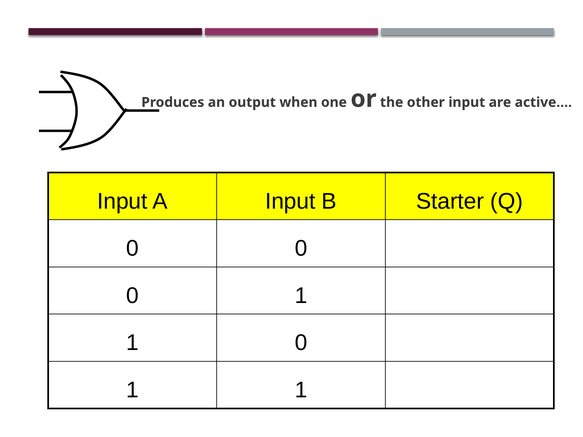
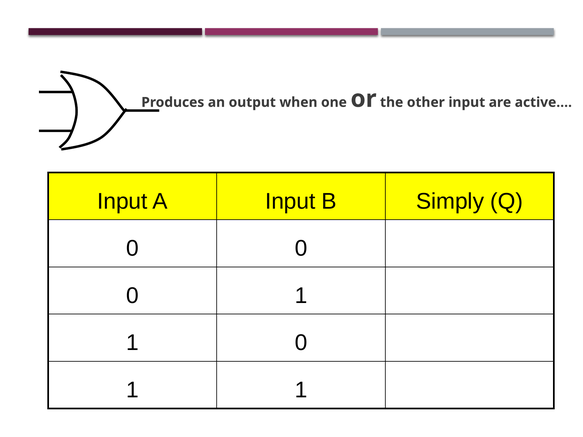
Starter: Starter -> Simply
